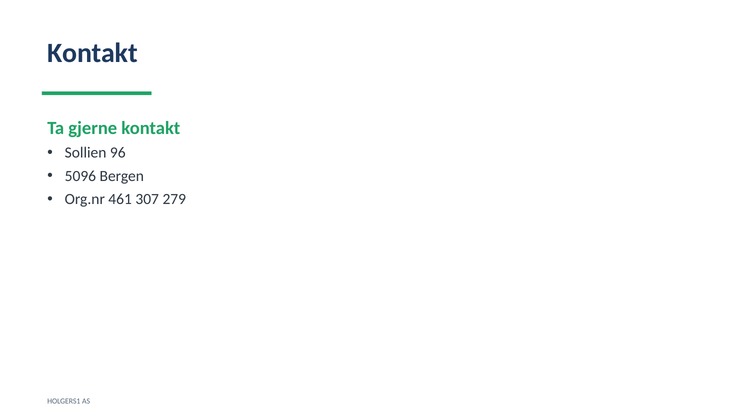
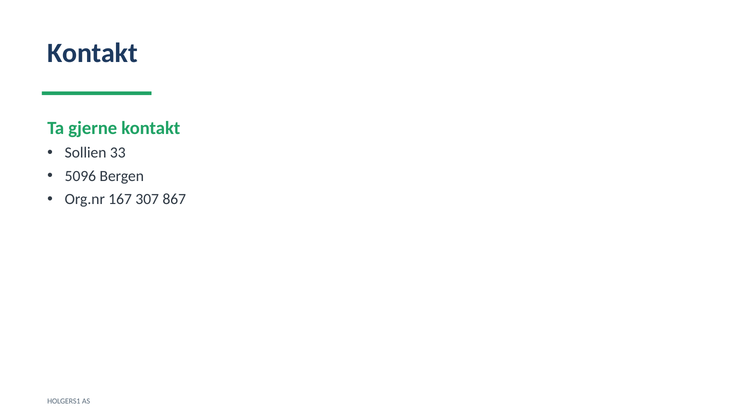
96: 96 -> 33
461: 461 -> 167
279: 279 -> 867
